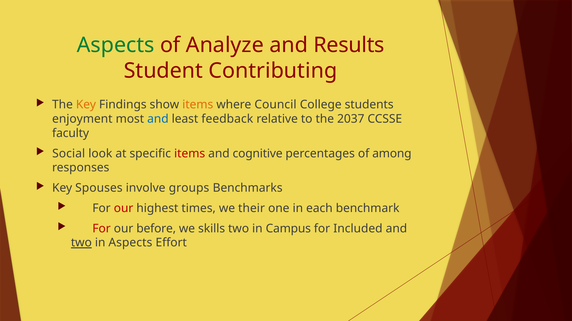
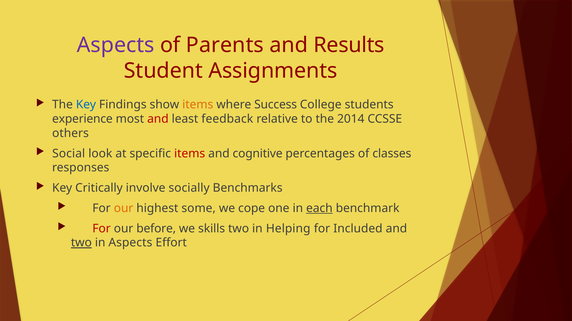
Aspects at (116, 45) colour: green -> purple
Analyze: Analyze -> Parents
Contributing: Contributing -> Assignments
Key at (86, 105) colour: orange -> blue
Council: Council -> Success
enjoyment: enjoyment -> experience
and at (158, 119) colour: blue -> red
2037: 2037 -> 2014
faculty: faculty -> others
among: among -> classes
Spouses: Spouses -> Critically
groups: groups -> socially
our at (124, 209) colour: red -> orange
times: times -> some
their: their -> cope
each underline: none -> present
Campus: Campus -> Helping
